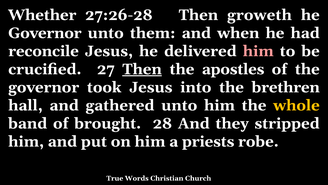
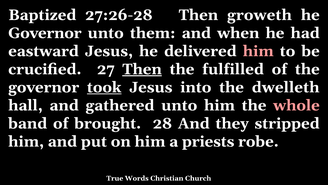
Whether: Whether -> Baptized
reconcile: reconcile -> eastward
apostles: apostles -> fulfilled
took underline: none -> present
brethren: brethren -> dwelleth
whole colour: yellow -> pink
